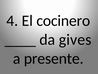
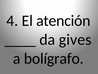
cocinero: cocinero -> atención
presente: presente -> bolígrafo
